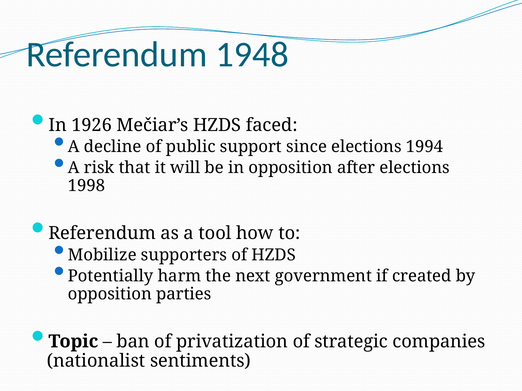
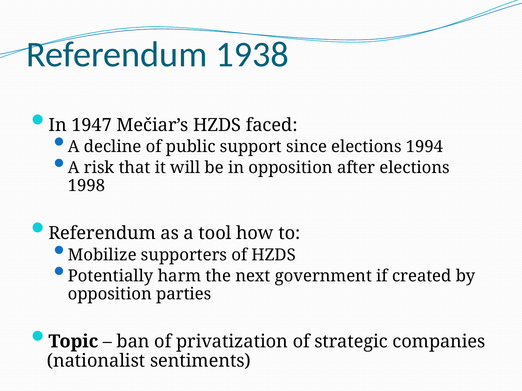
1948: 1948 -> 1938
1926: 1926 -> 1947
